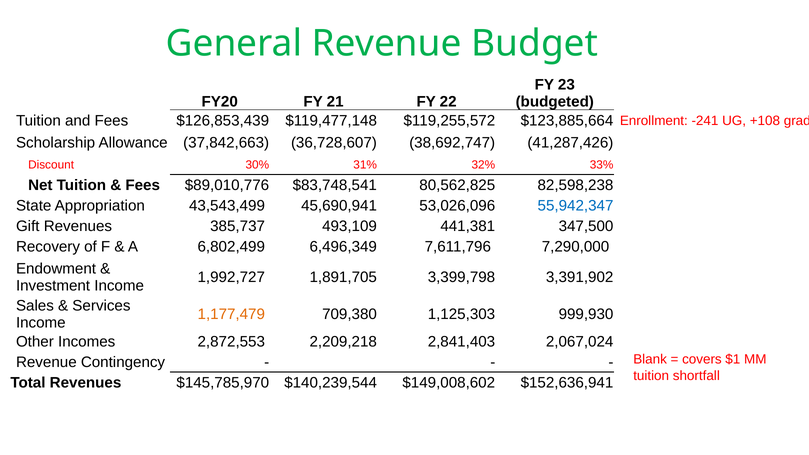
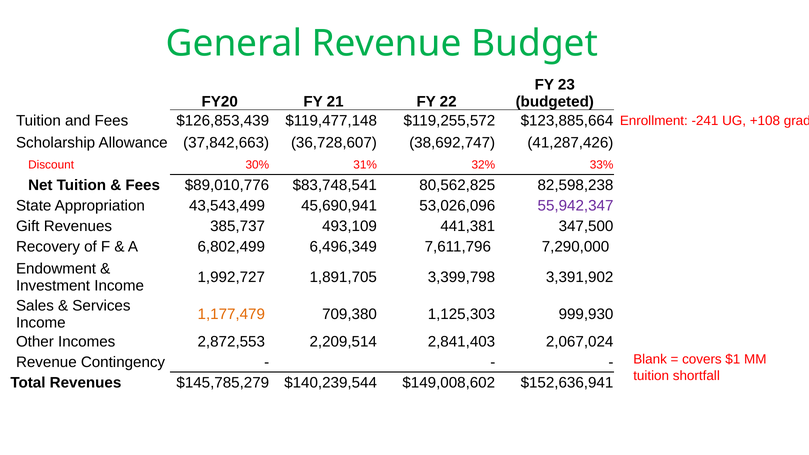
55,942,347 colour: blue -> purple
2,209,218: 2,209,218 -> 2,209,514
$145,785,970: $145,785,970 -> $145,785,279
